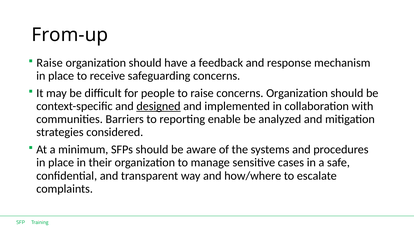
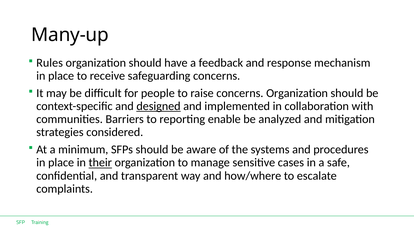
From-up: From-up -> Many-up
Raise at (50, 63): Raise -> Rules
their underline: none -> present
